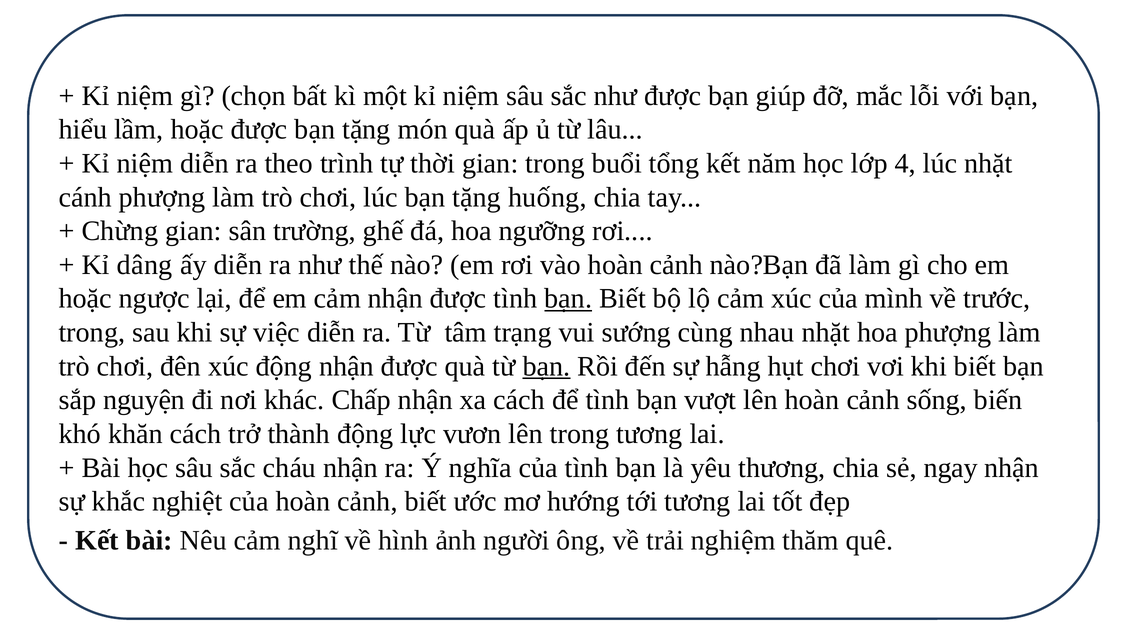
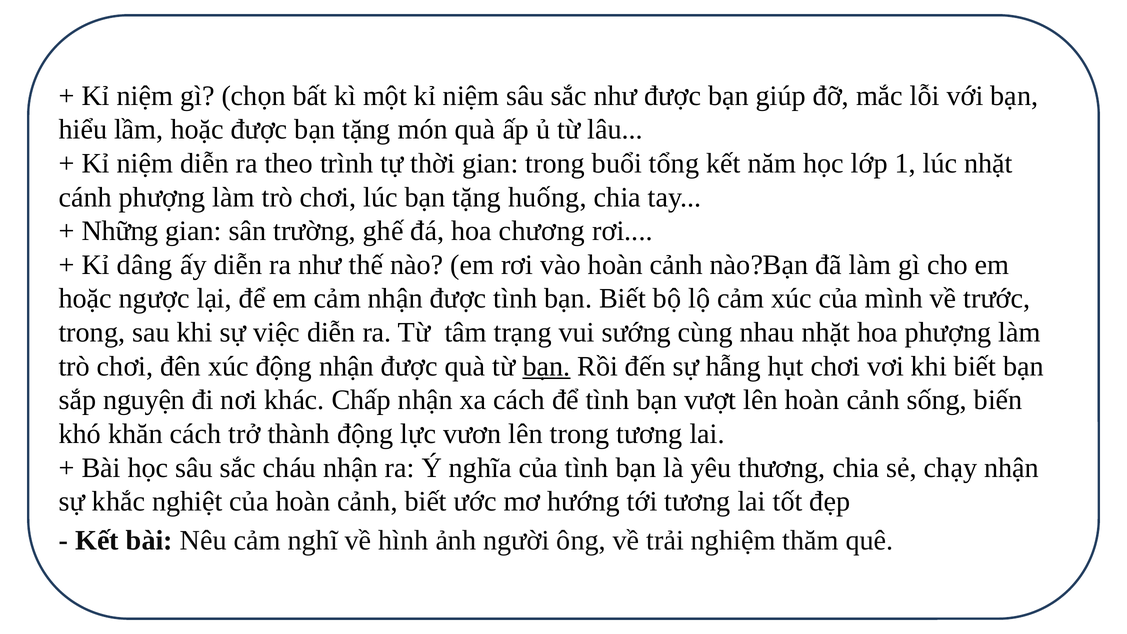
4: 4 -> 1
Chừng: Chừng -> Những
ngưỡng: ngưỡng -> chương
bạn at (568, 299) underline: present -> none
ngay: ngay -> chạy
